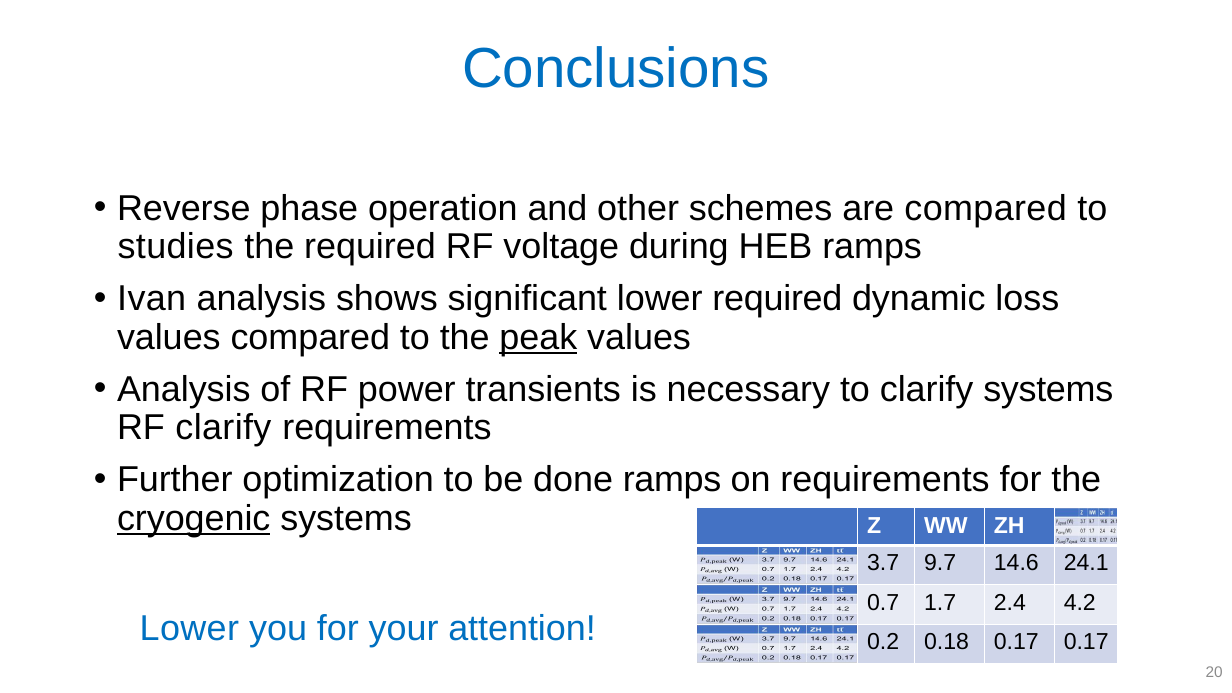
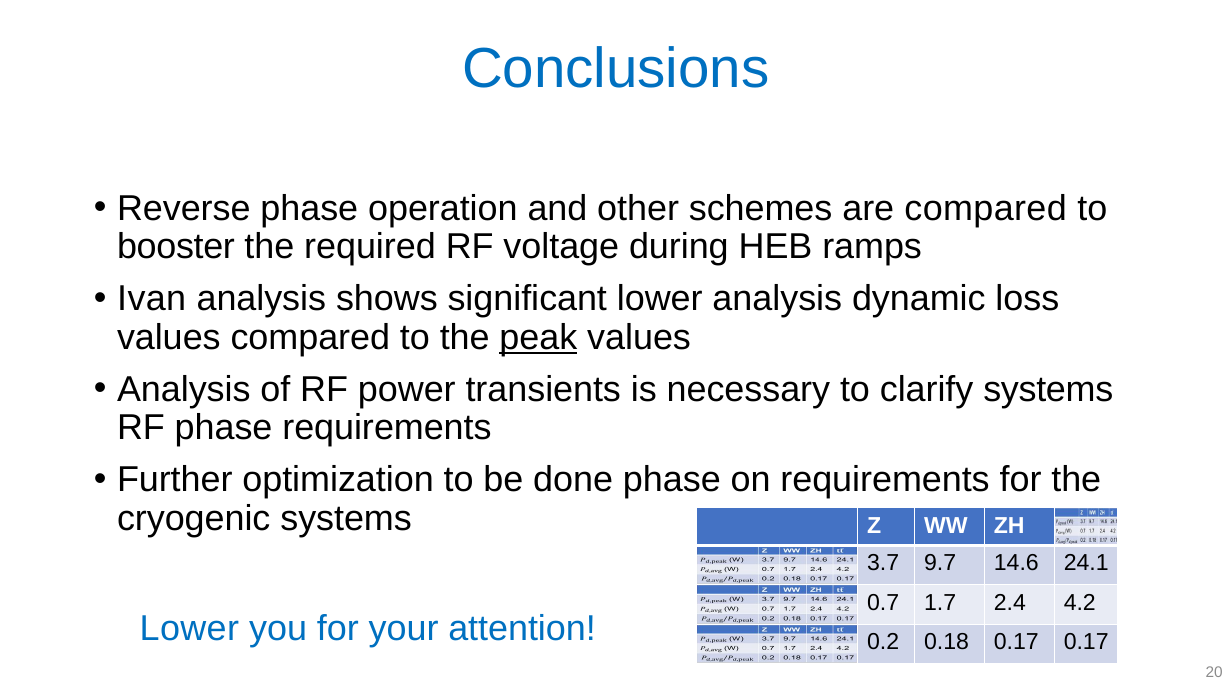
studies: studies -> booster
lower required: required -> analysis
RF clarify: clarify -> phase
done ramps: ramps -> phase
cryogenic underline: present -> none
